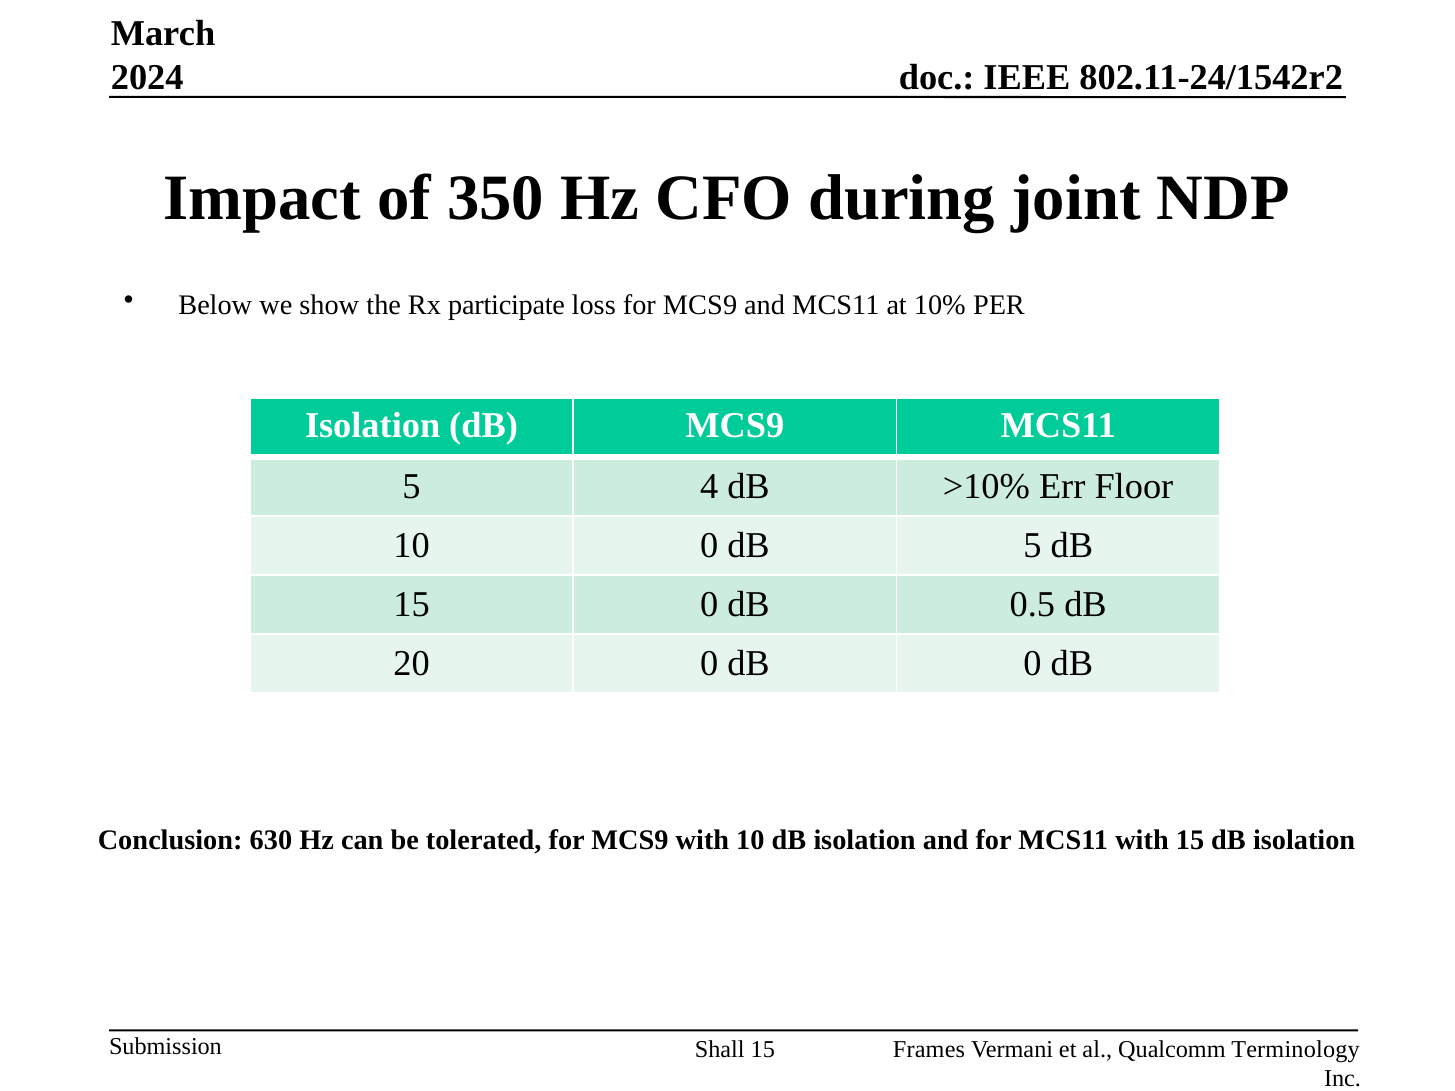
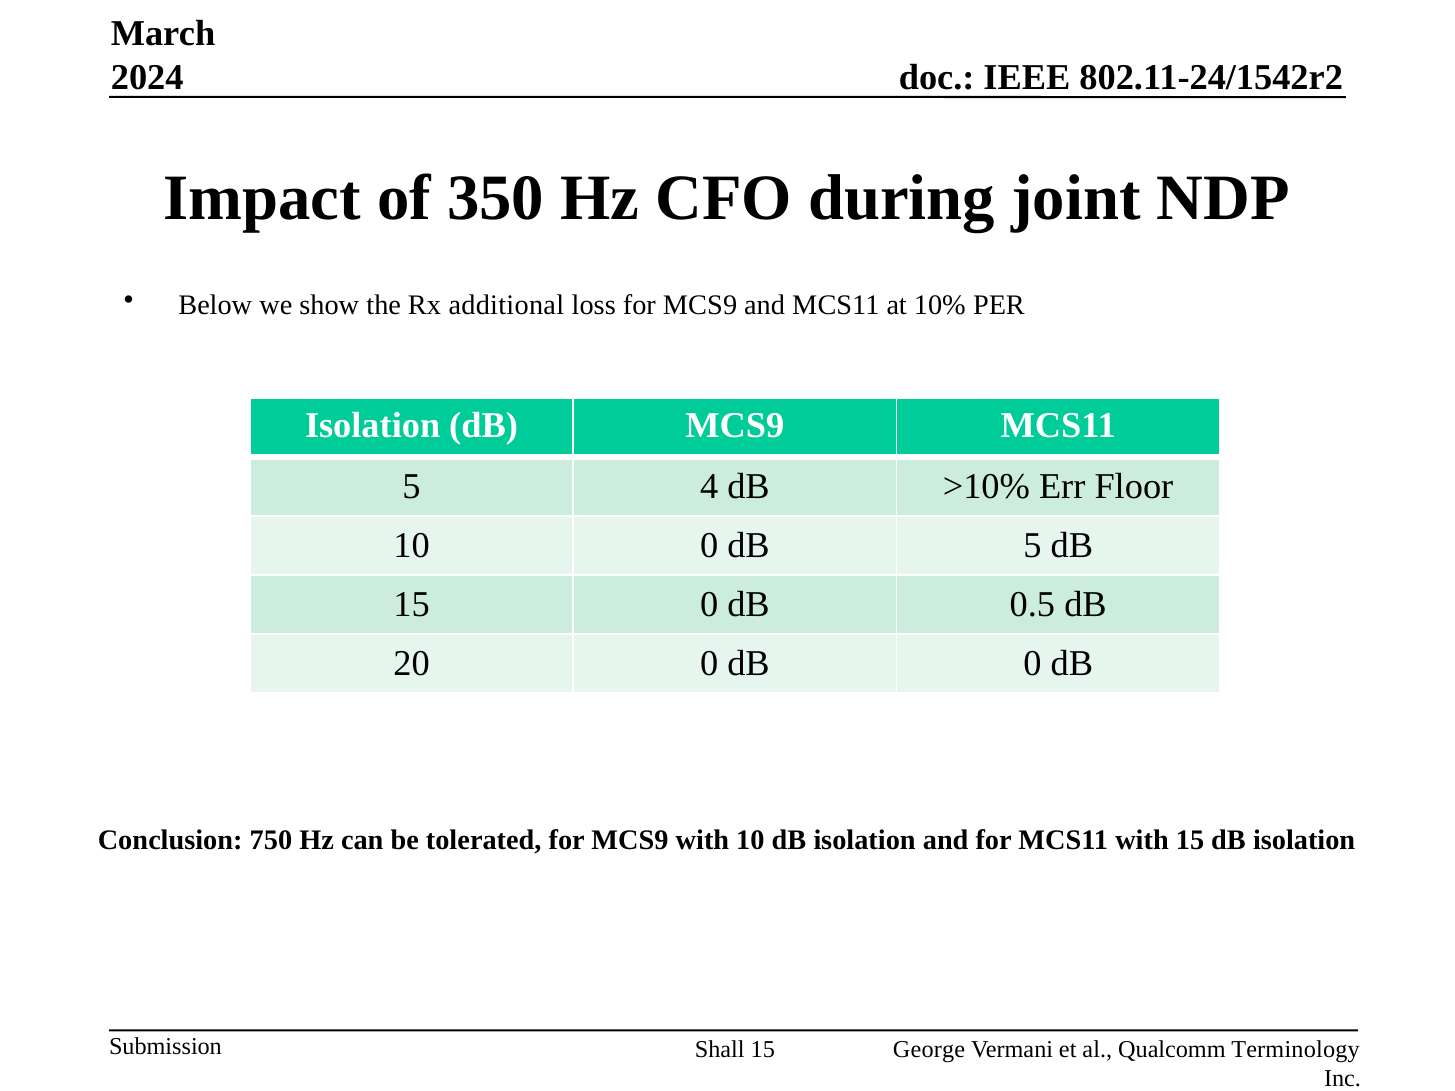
participate: participate -> additional
630: 630 -> 750
Frames: Frames -> George
